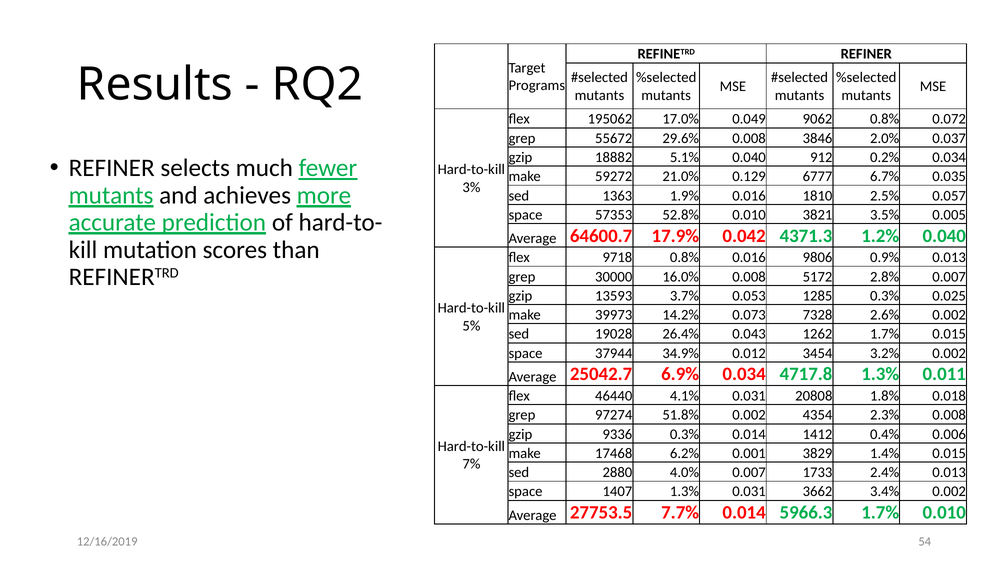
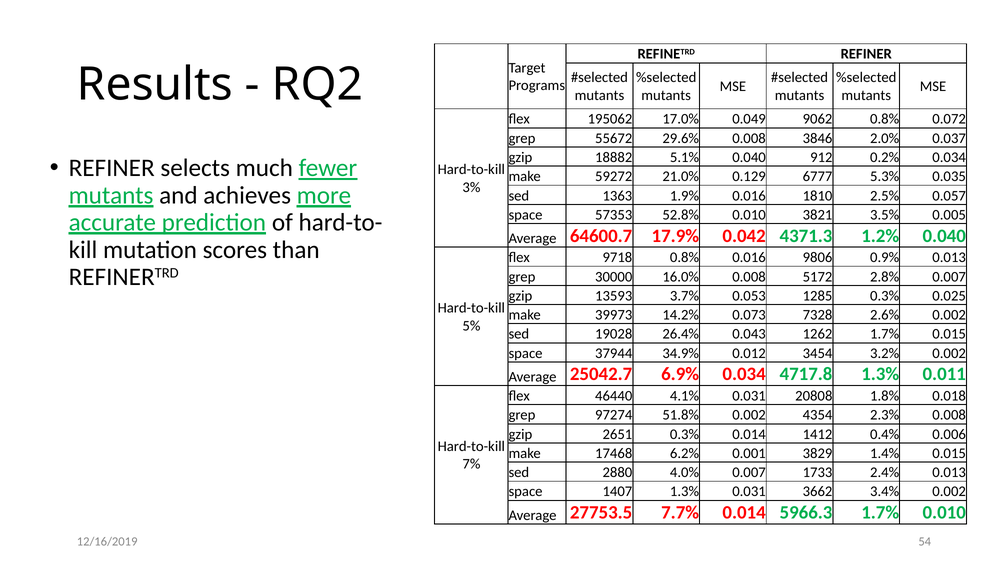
6.7%: 6.7% -> 5.3%
9336: 9336 -> 2651
